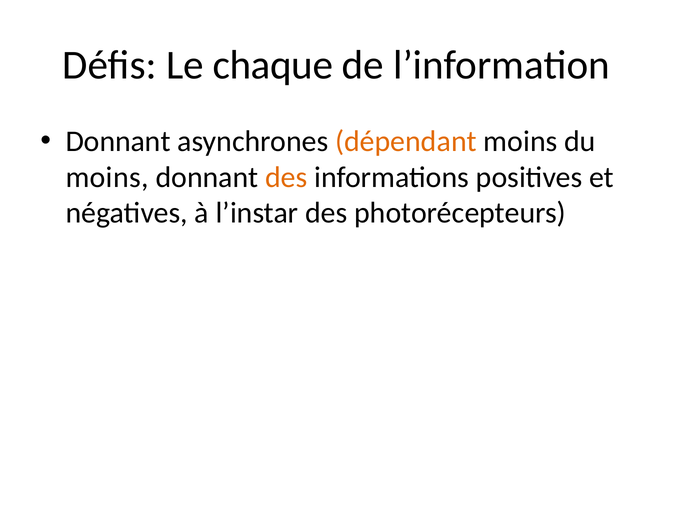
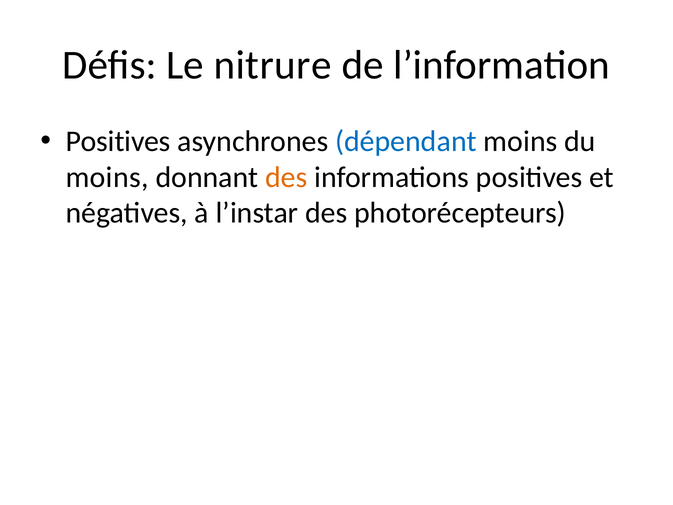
chaque: chaque -> nitrure
Donnant at (118, 141): Donnant -> Positives
dépendant colour: orange -> blue
